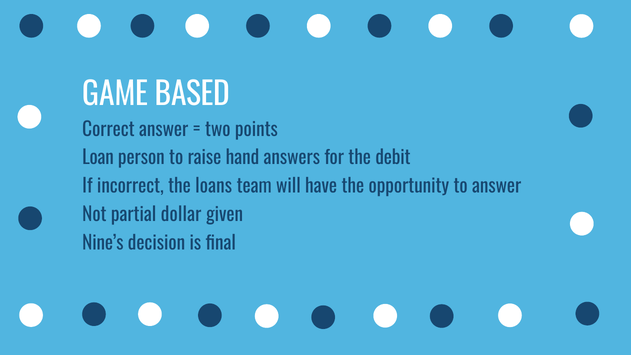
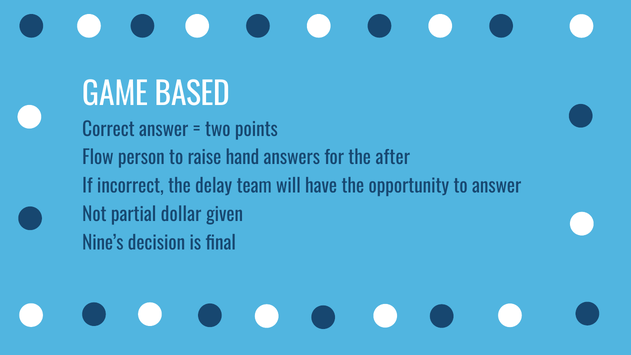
Loan: Loan -> Flow
debit: debit -> after
loans: loans -> delay
